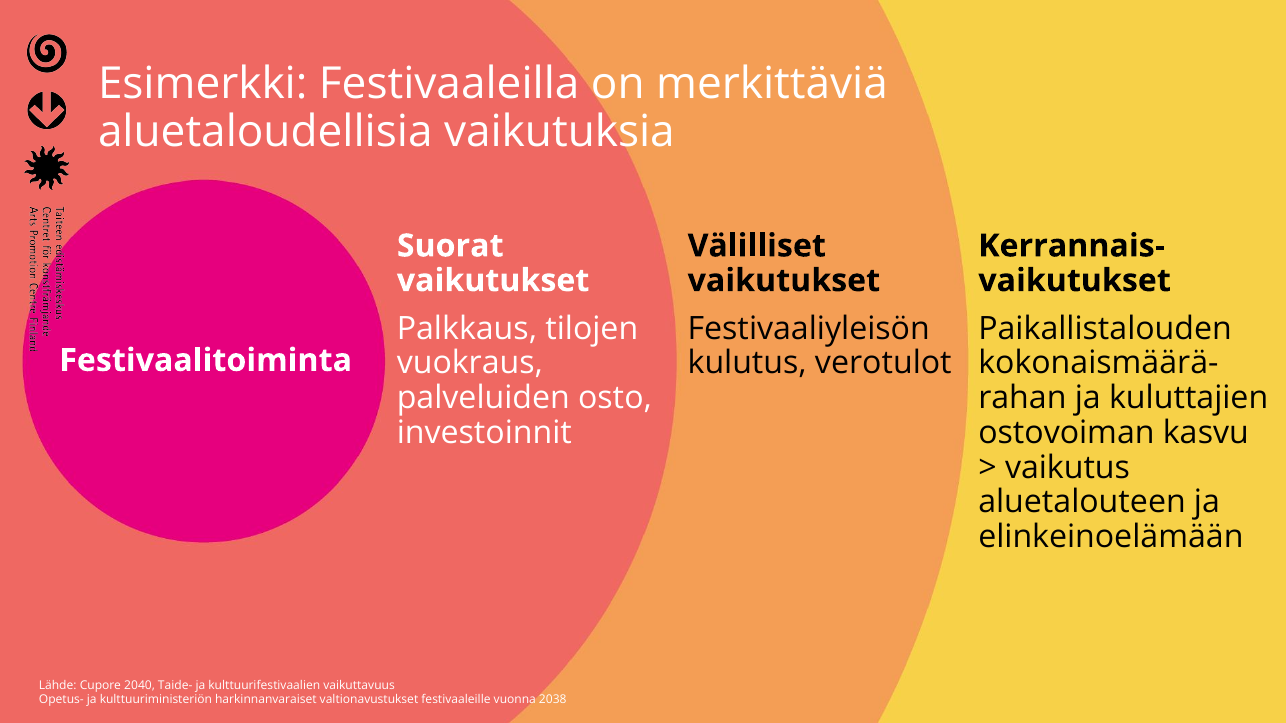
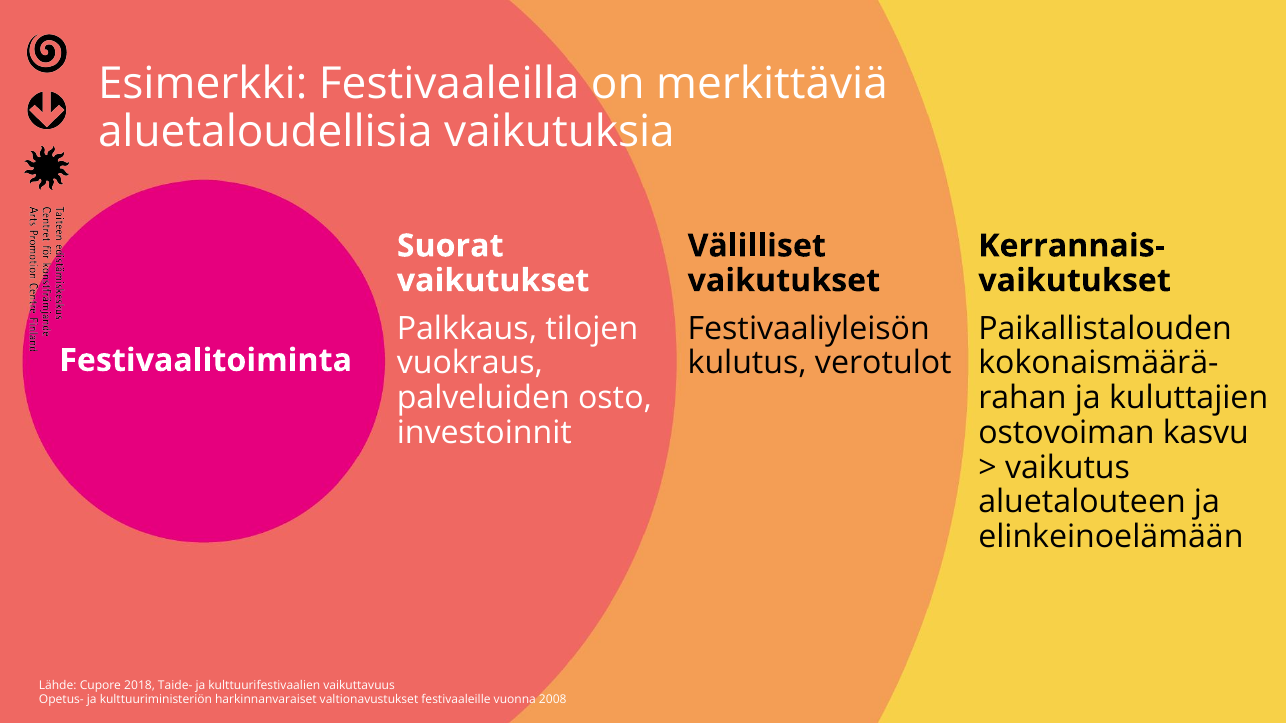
2040: 2040 -> 2018
2038: 2038 -> 2008
